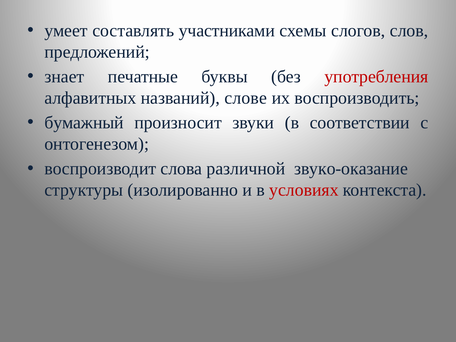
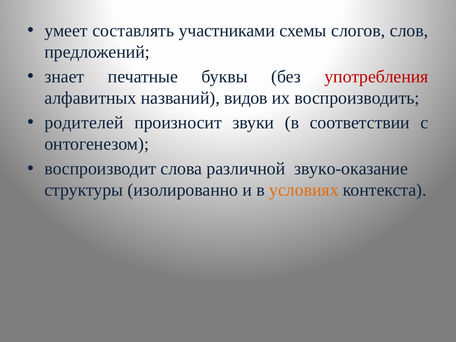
слове: слове -> видов
бумажный: бумажный -> родителей
условиях colour: red -> orange
